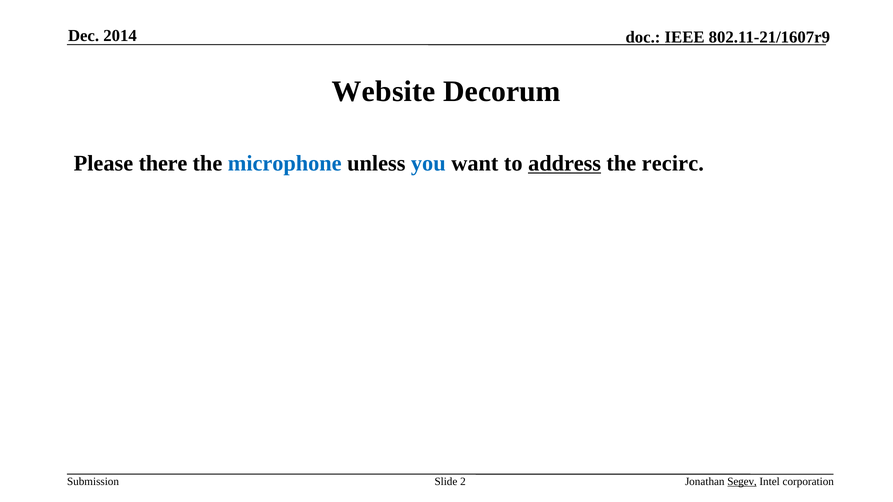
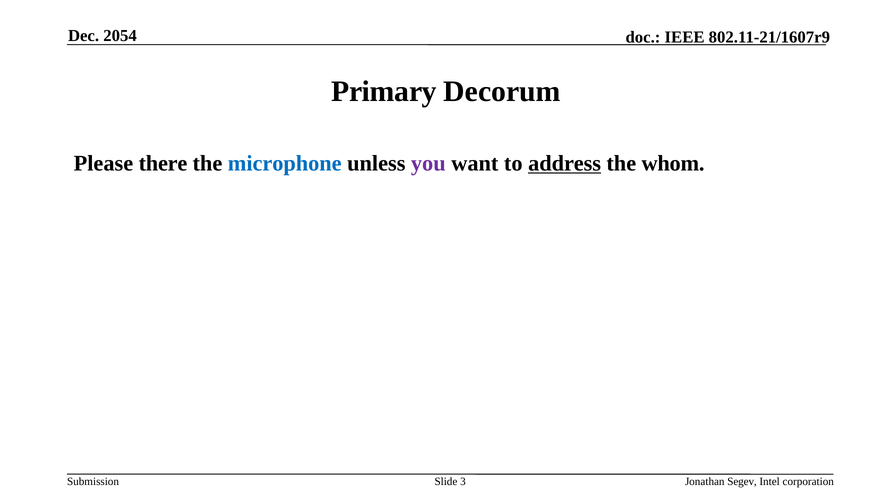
2014: 2014 -> 2054
Website: Website -> Primary
you colour: blue -> purple
recirc: recirc -> whom
2: 2 -> 3
Segev underline: present -> none
